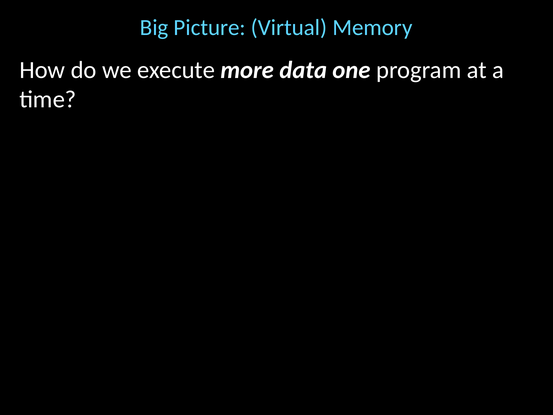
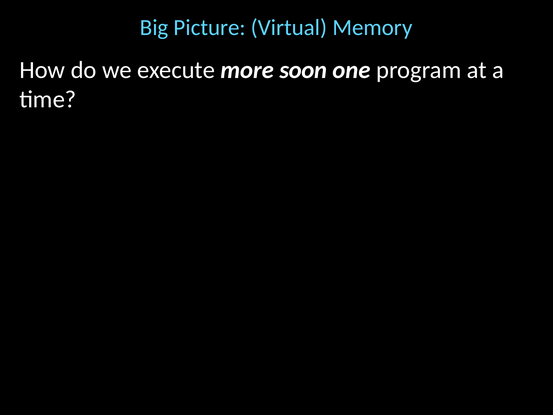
data: data -> soon
